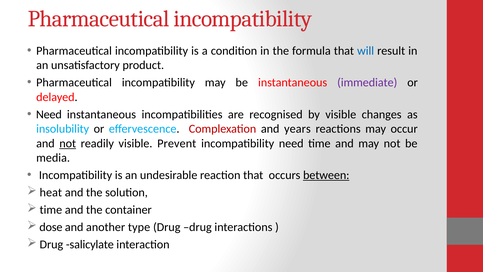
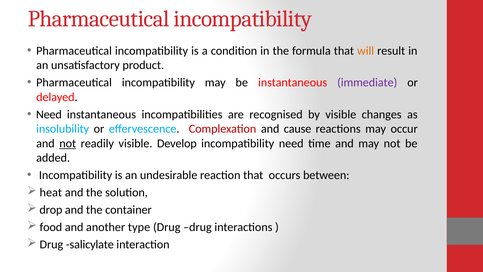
will colour: blue -> orange
years: years -> cause
Prevent: Prevent -> Develop
media: media -> added
between underline: present -> none
time at (51, 210): time -> drop
dose: dose -> food
